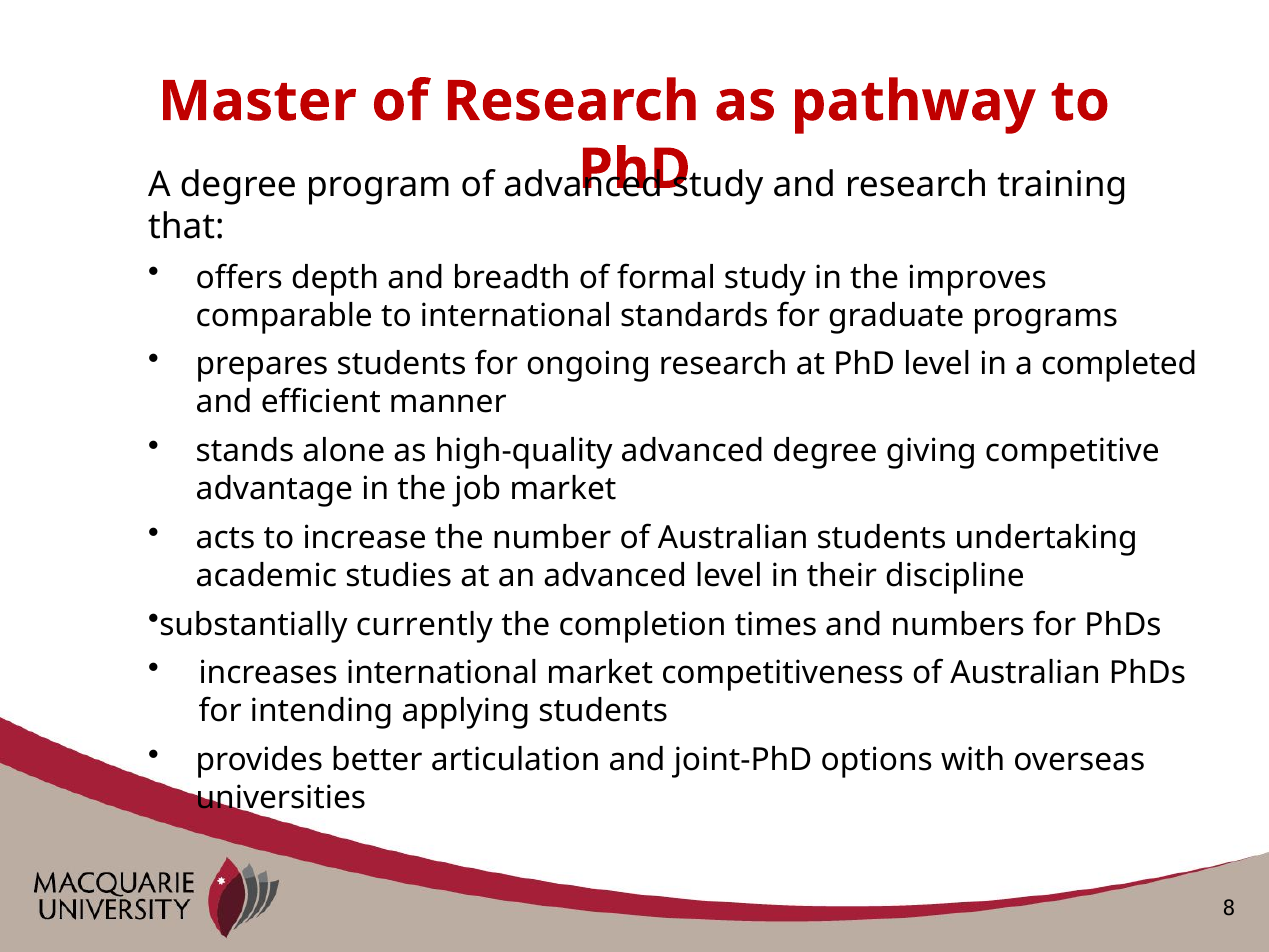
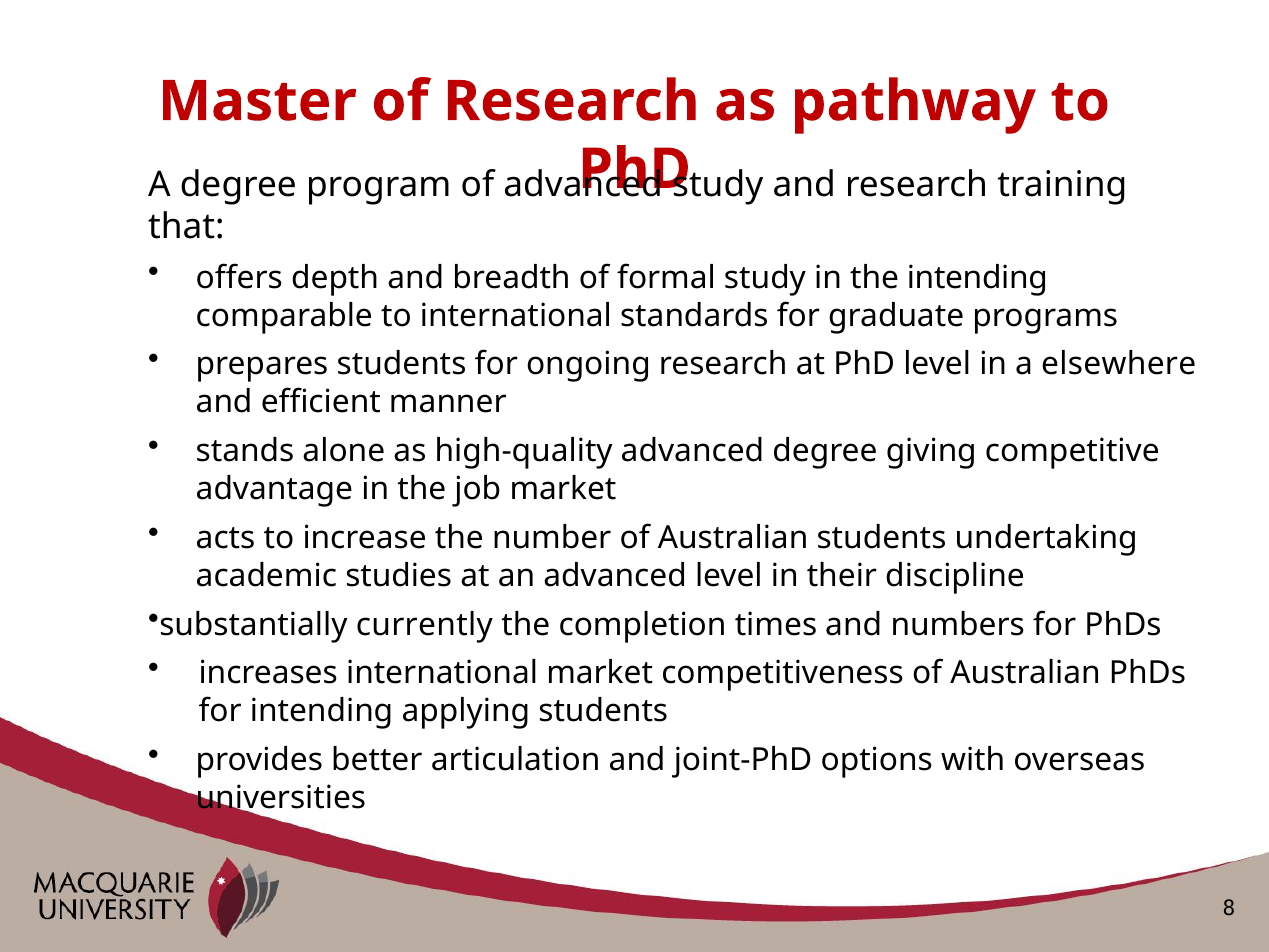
the improves: improves -> intending
completed: completed -> elsewhere
